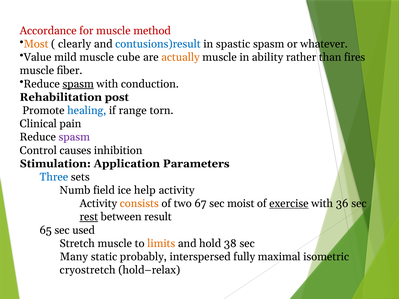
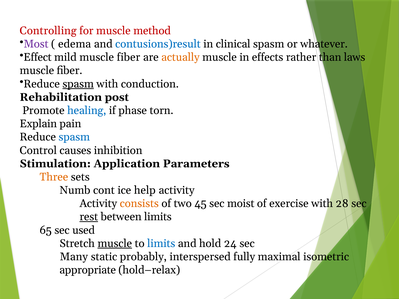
Accordance: Accordance -> Controlling
Most colour: orange -> purple
clearly: clearly -> edema
spastic: spastic -> clinical
Value: Value -> Effect
mild muscle cube: cube -> fiber
ability: ability -> effects
fires: fires -> laws
range: range -> phase
Clinical: Clinical -> Explain
spasm at (74, 137) colour: purple -> blue
Three colour: blue -> orange
field: field -> cont
67: 67 -> 45
exercise underline: present -> none
36: 36 -> 28
between result: result -> limits
muscle at (115, 244) underline: none -> present
limits at (161, 244) colour: orange -> blue
38: 38 -> 24
cryostretch: cryostretch -> appropriate
